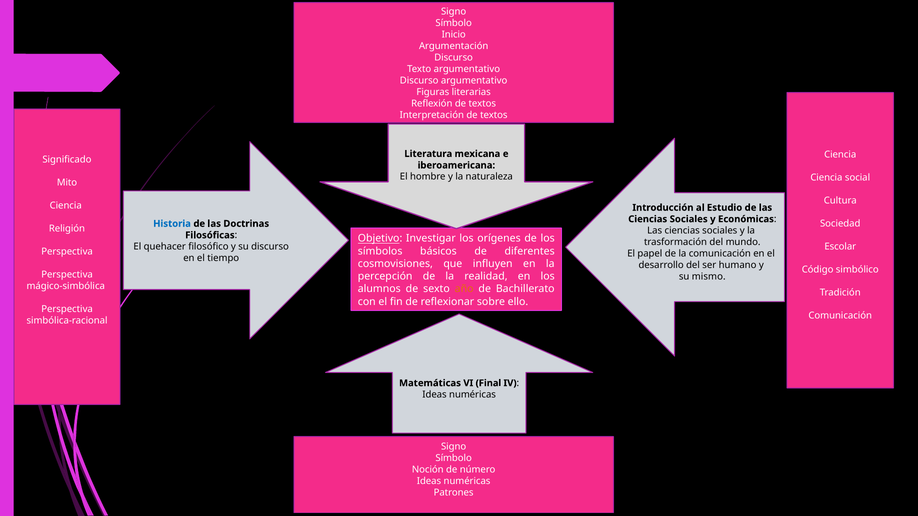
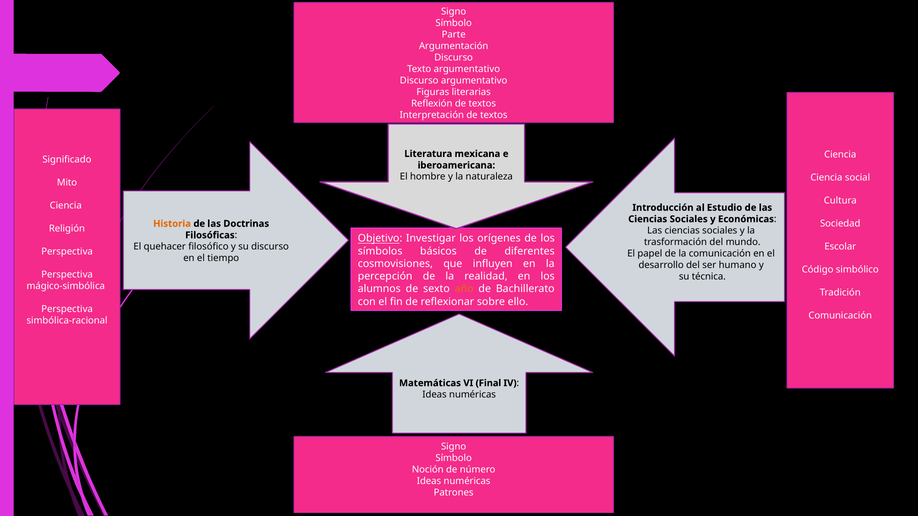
Inicio: Inicio -> Parte
Historia colour: blue -> orange
mismo: mismo -> técnica
